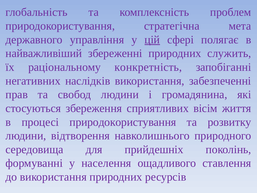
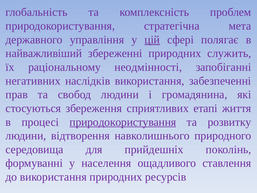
конкретність: конкретність -> неодмінності
вісім: вісім -> етапі
природокористування at (123, 122) underline: none -> present
